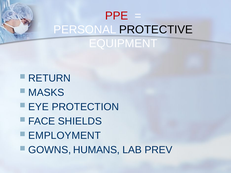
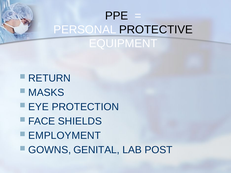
PPE colour: red -> black
HUMANS: HUMANS -> GENITAL
PREV: PREV -> POST
